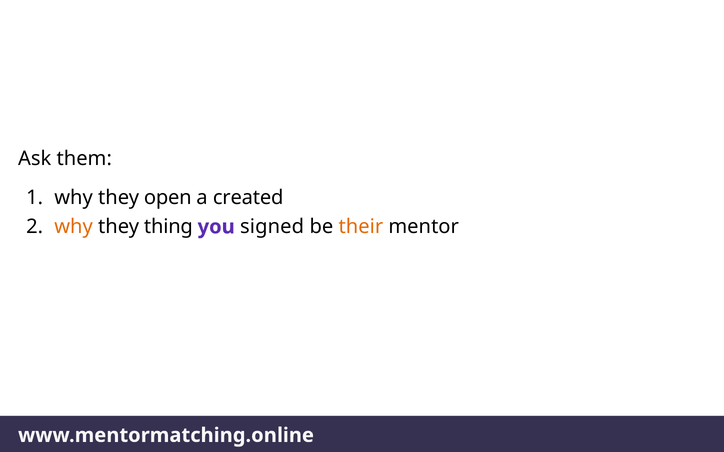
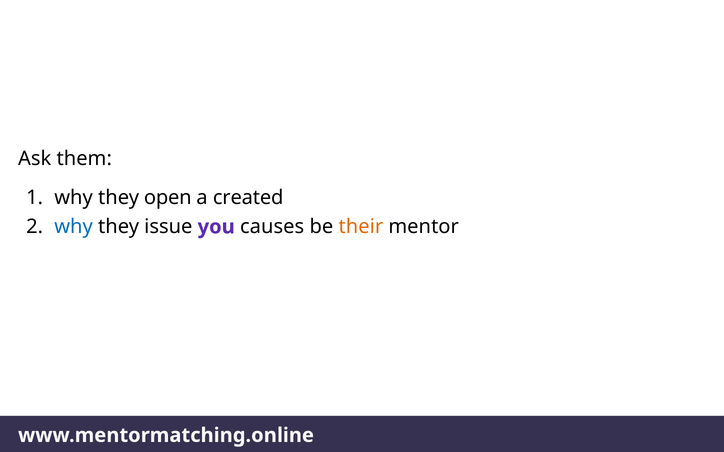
why at (74, 227) colour: orange -> blue
thing: thing -> issue
signed: signed -> causes
